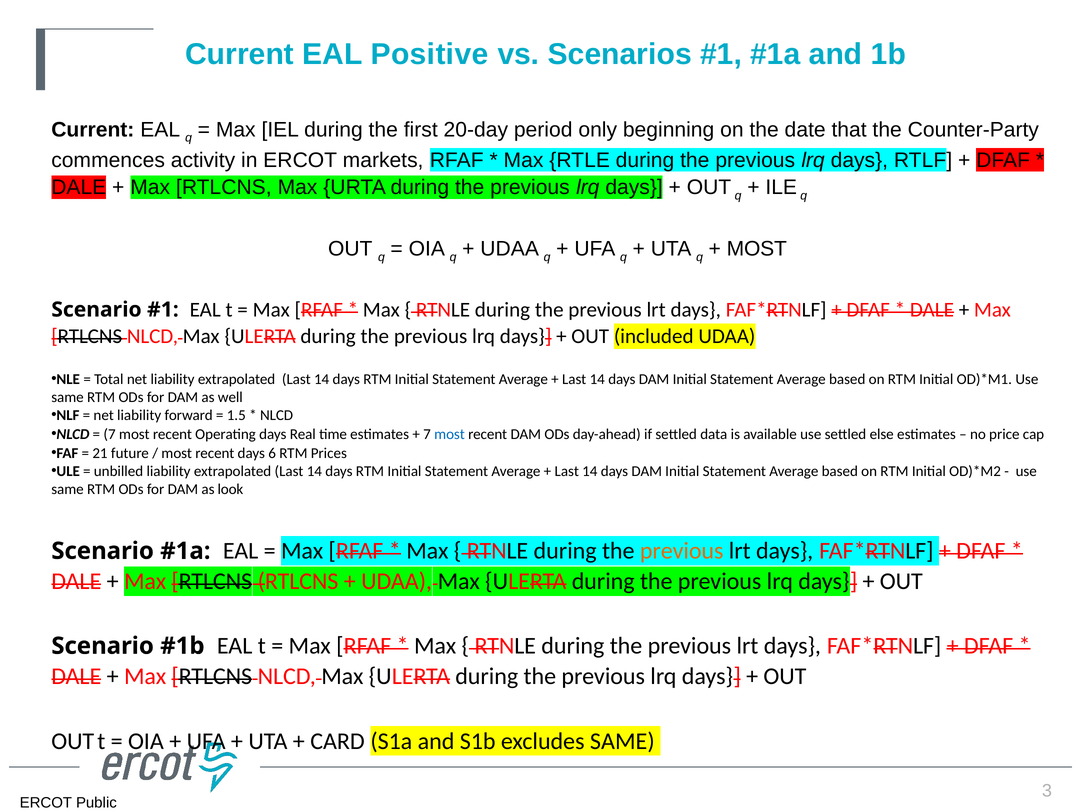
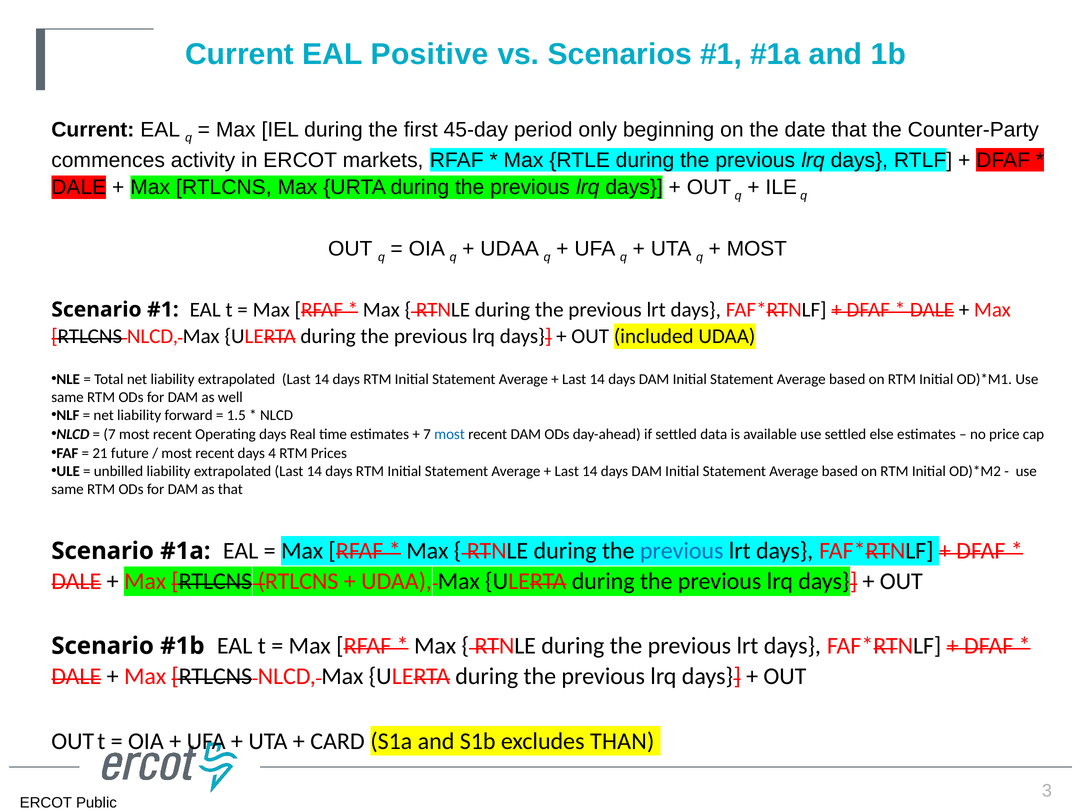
20-day: 20-day -> 45-day
6: 6 -> 4
as look: look -> that
previous at (682, 551) colour: orange -> blue
excludes SAME: SAME -> THAN
